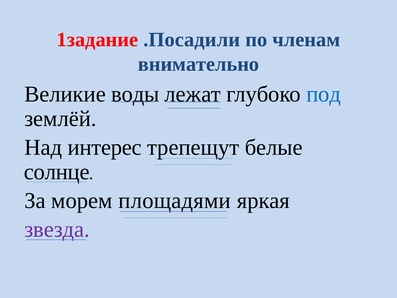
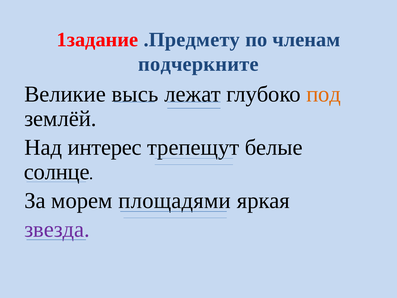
.Посадили: .Посадили -> .Предмету
внимательно: внимательно -> подчеркните
воды: воды -> высь
под colour: blue -> orange
